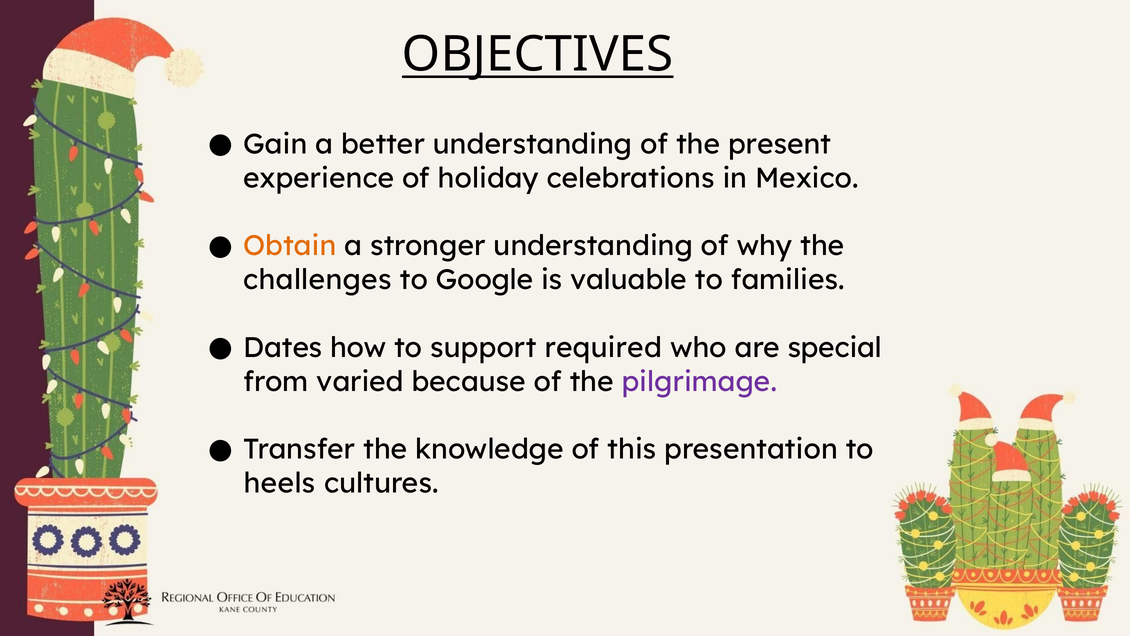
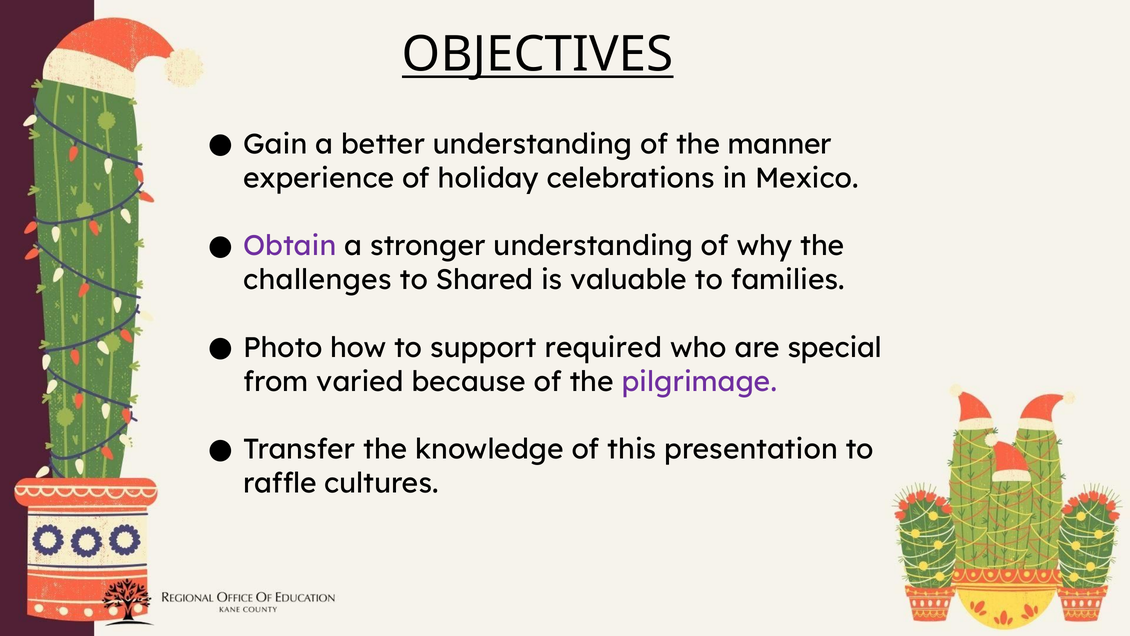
present: present -> manner
Obtain colour: orange -> purple
Google: Google -> Shared
Dates: Dates -> Photo
heels: heels -> raffle
